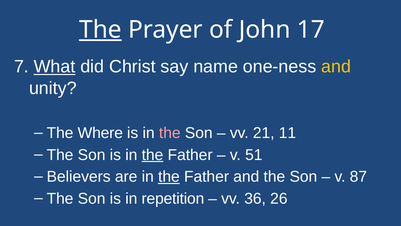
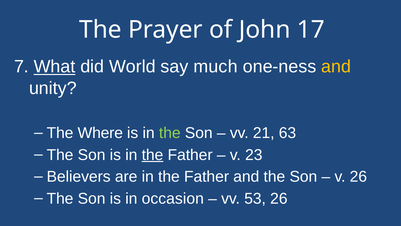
The at (100, 30) underline: present -> none
Christ: Christ -> World
name: name -> much
the at (170, 133) colour: pink -> light green
11: 11 -> 63
51: 51 -> 23
the at (169, 176) underline: present -> none
v 87: 87 -> 26
repetition: repetition -> occasion
36: 36 -> 53
